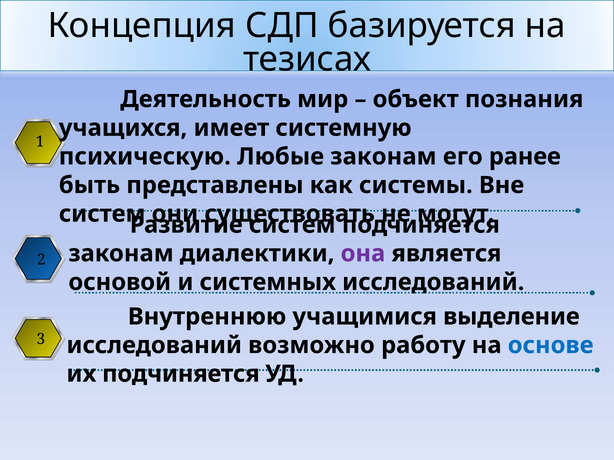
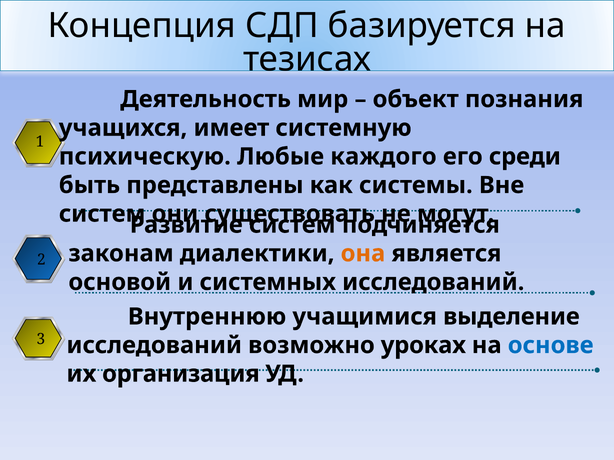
Любые законам: законам -> каждого
ранее: ранее -> среди
она colour: purple -> orange
работу: работу -> уроках
подчиняется at (181, 374): подчиняется -> организация
